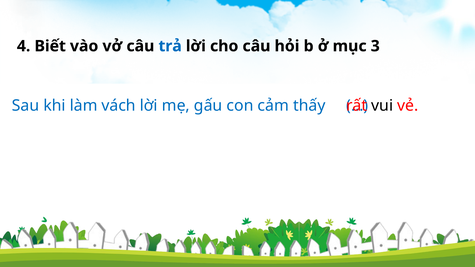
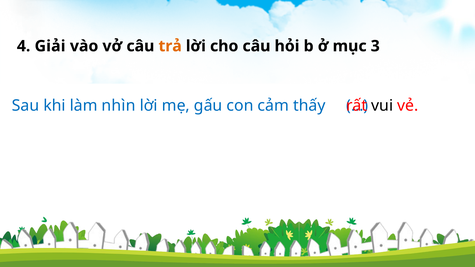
Biết: Biết -> Giải
trả colour: blue -> orange
vách: vách -> nhìn
